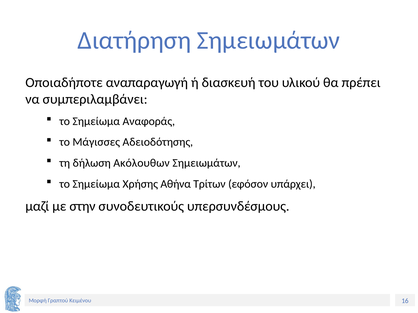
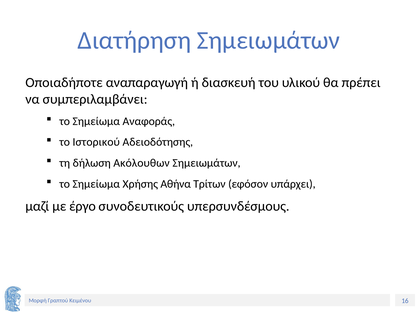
Μάγισσες: Μάγισσες -> Ιστορικού
στην: στην -> έργο
